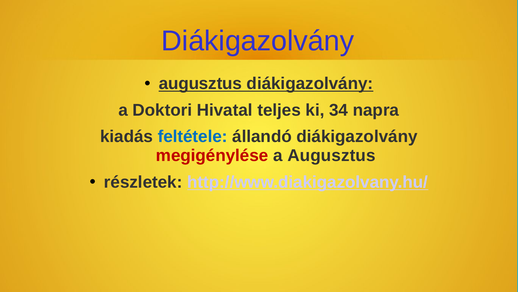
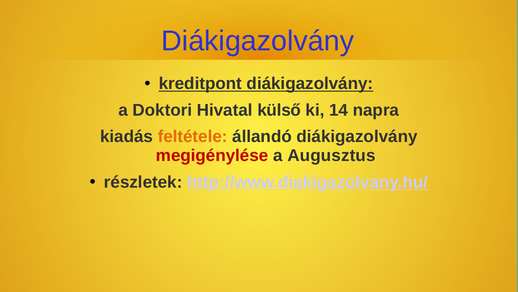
augusztus at (200, 84): augusztus -> kreditpont
teljes: teljes -> külső
34: 34 -> 14
feltétele colour: blue -> orange
